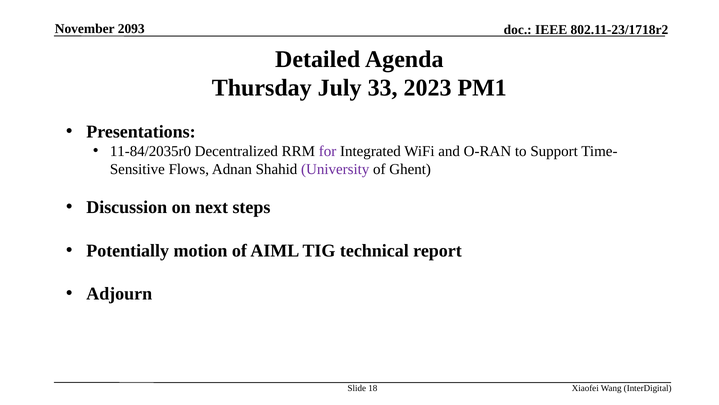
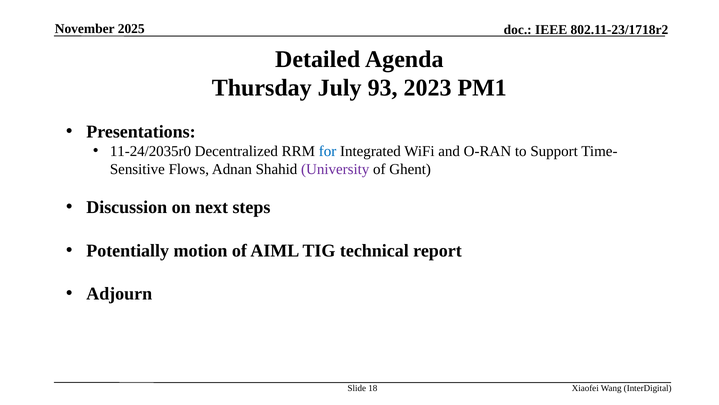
2093: 2093 -> 2025
33: 33 -> 93
11-84/2035r0: 11-84/2035r0 -> 11-24/2035r0
for colour: purple -> blue
